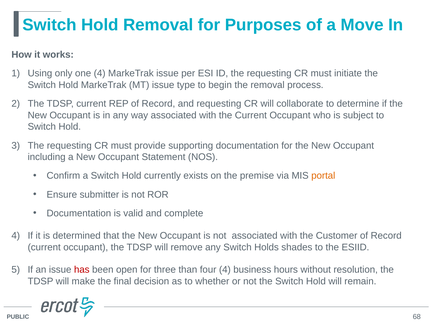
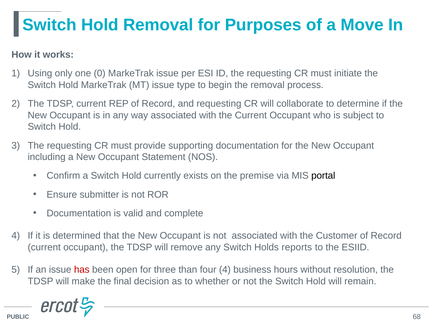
one 4: 4 -> 0
portal colour: orange -> black
shades: shades -> reports
